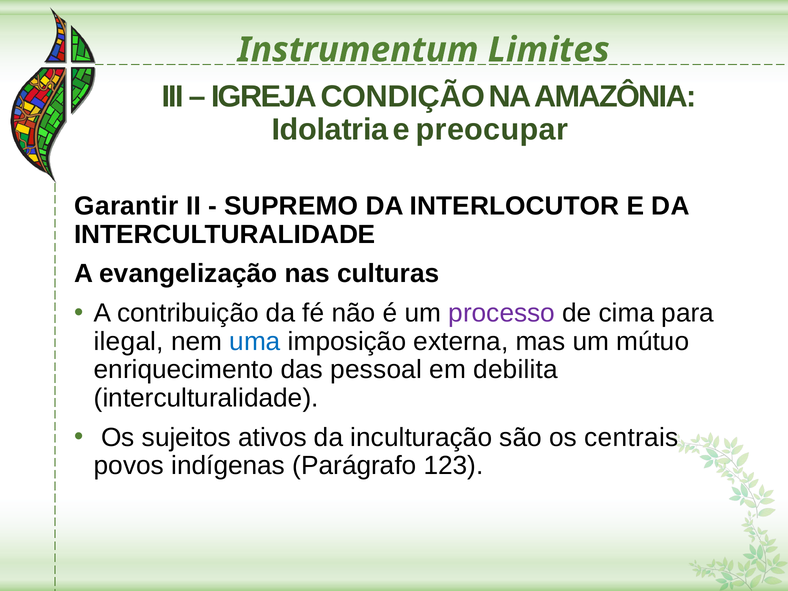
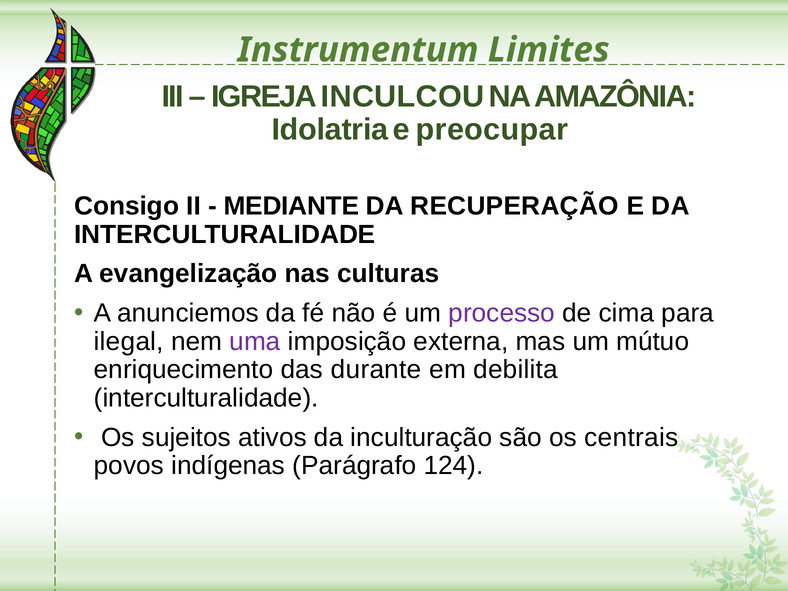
CONDIÇÃO: CONDIÇÃO -> INCULCOU
Garantir: Garantir -> Consigo
SUPREMO: SUPREMO -> MEDIANTE
INTERLOCUTOR: INTERLOCUTOR -> RECUPERAÇÃO
contribuição: contribuição -> anunciemos
uma colour: blue -> purple
pessoal: pessoal -> durante
123: 123 -> 124
